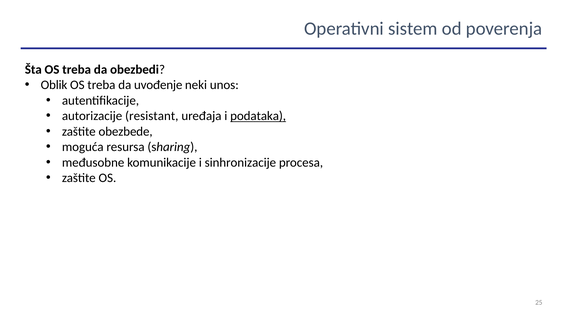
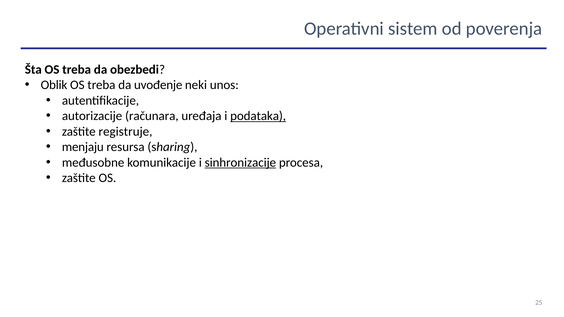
resistant: resistant -> računara
obezbede: obezbede -> registruje
moguća: moguća -> menjaju
sinhronizacije underline: none -> present
